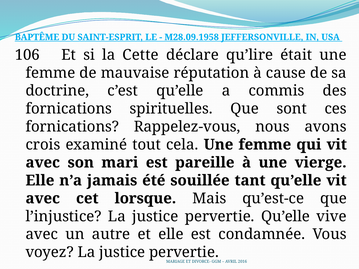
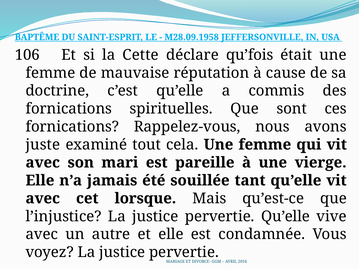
qu’lire: qu’lire -> qu’fois
crois: crois -> juste
